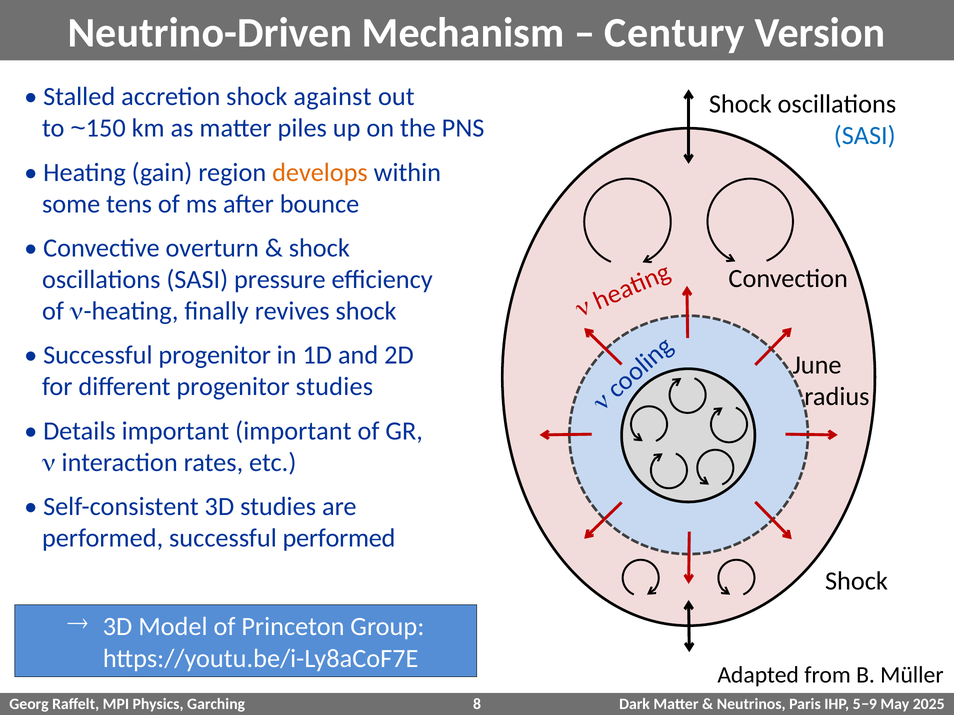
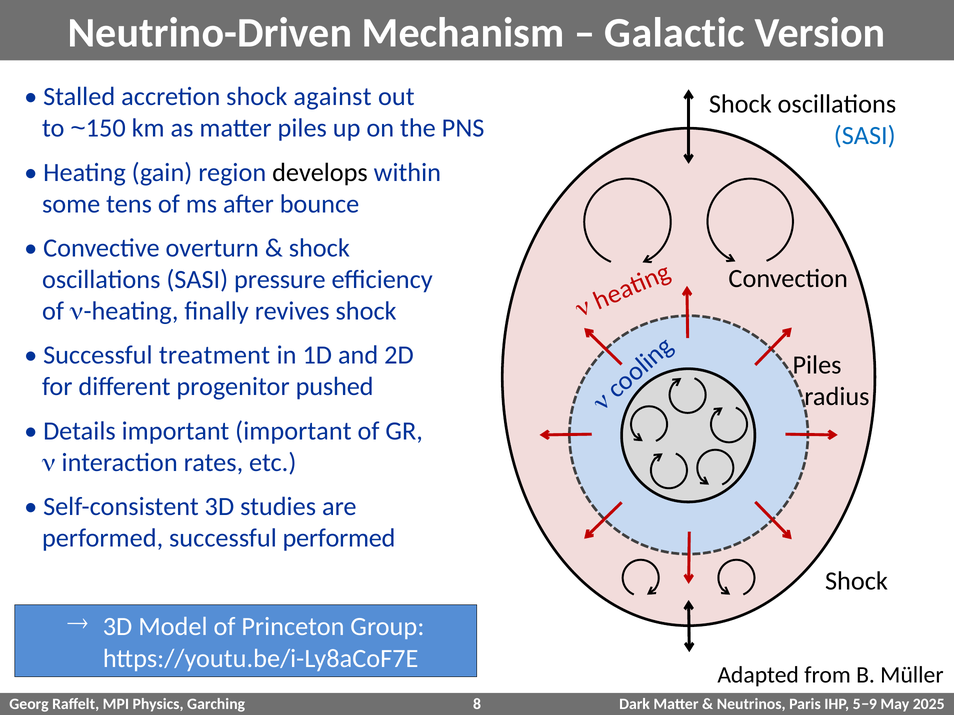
Century: Century -> Galactic
develops colour: orange -> black
Successful progenitor: progenitor -> treatment
June at (817, 365): June -> Piles
progenitor studies: studies -> pushed
